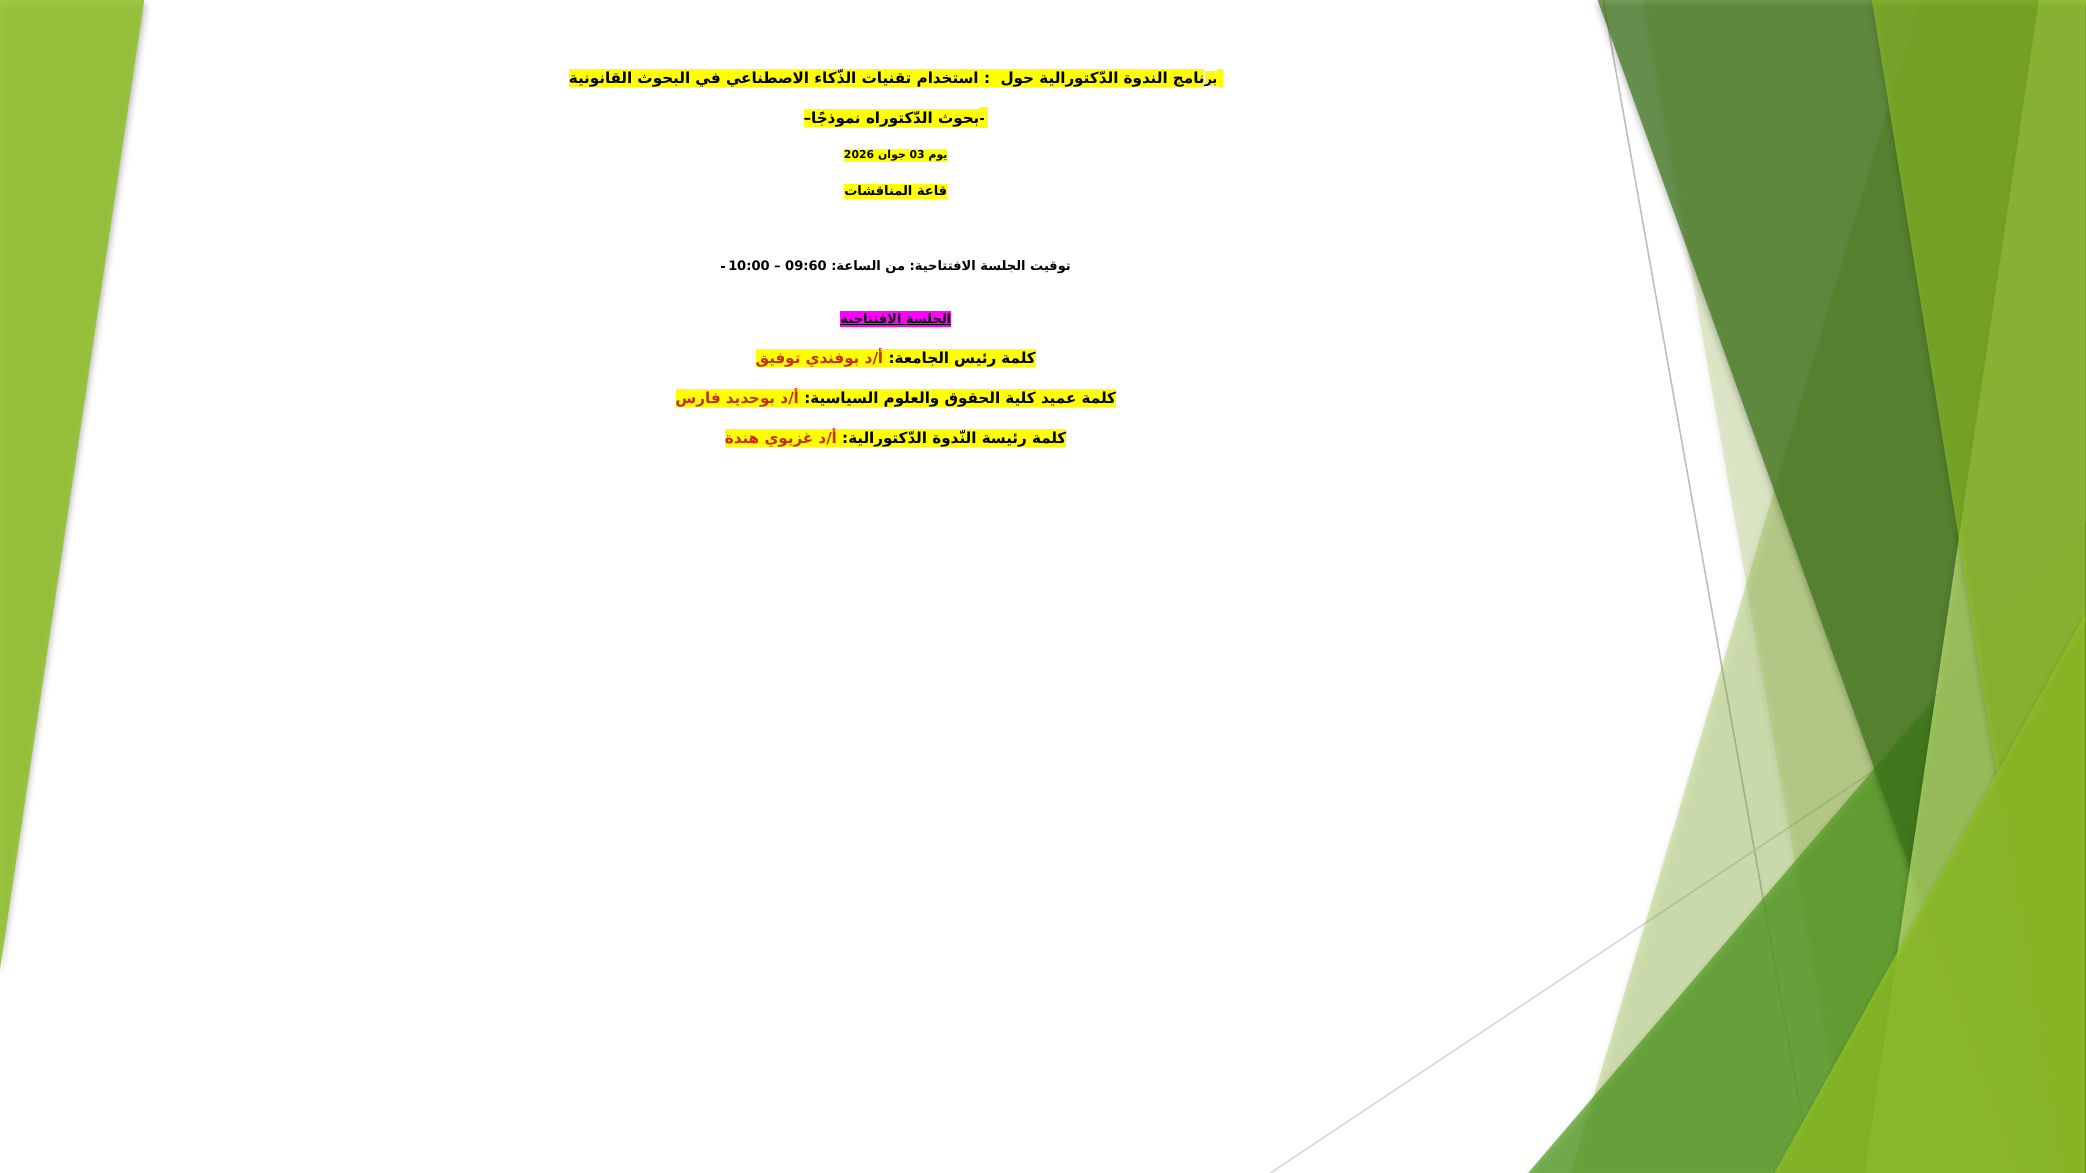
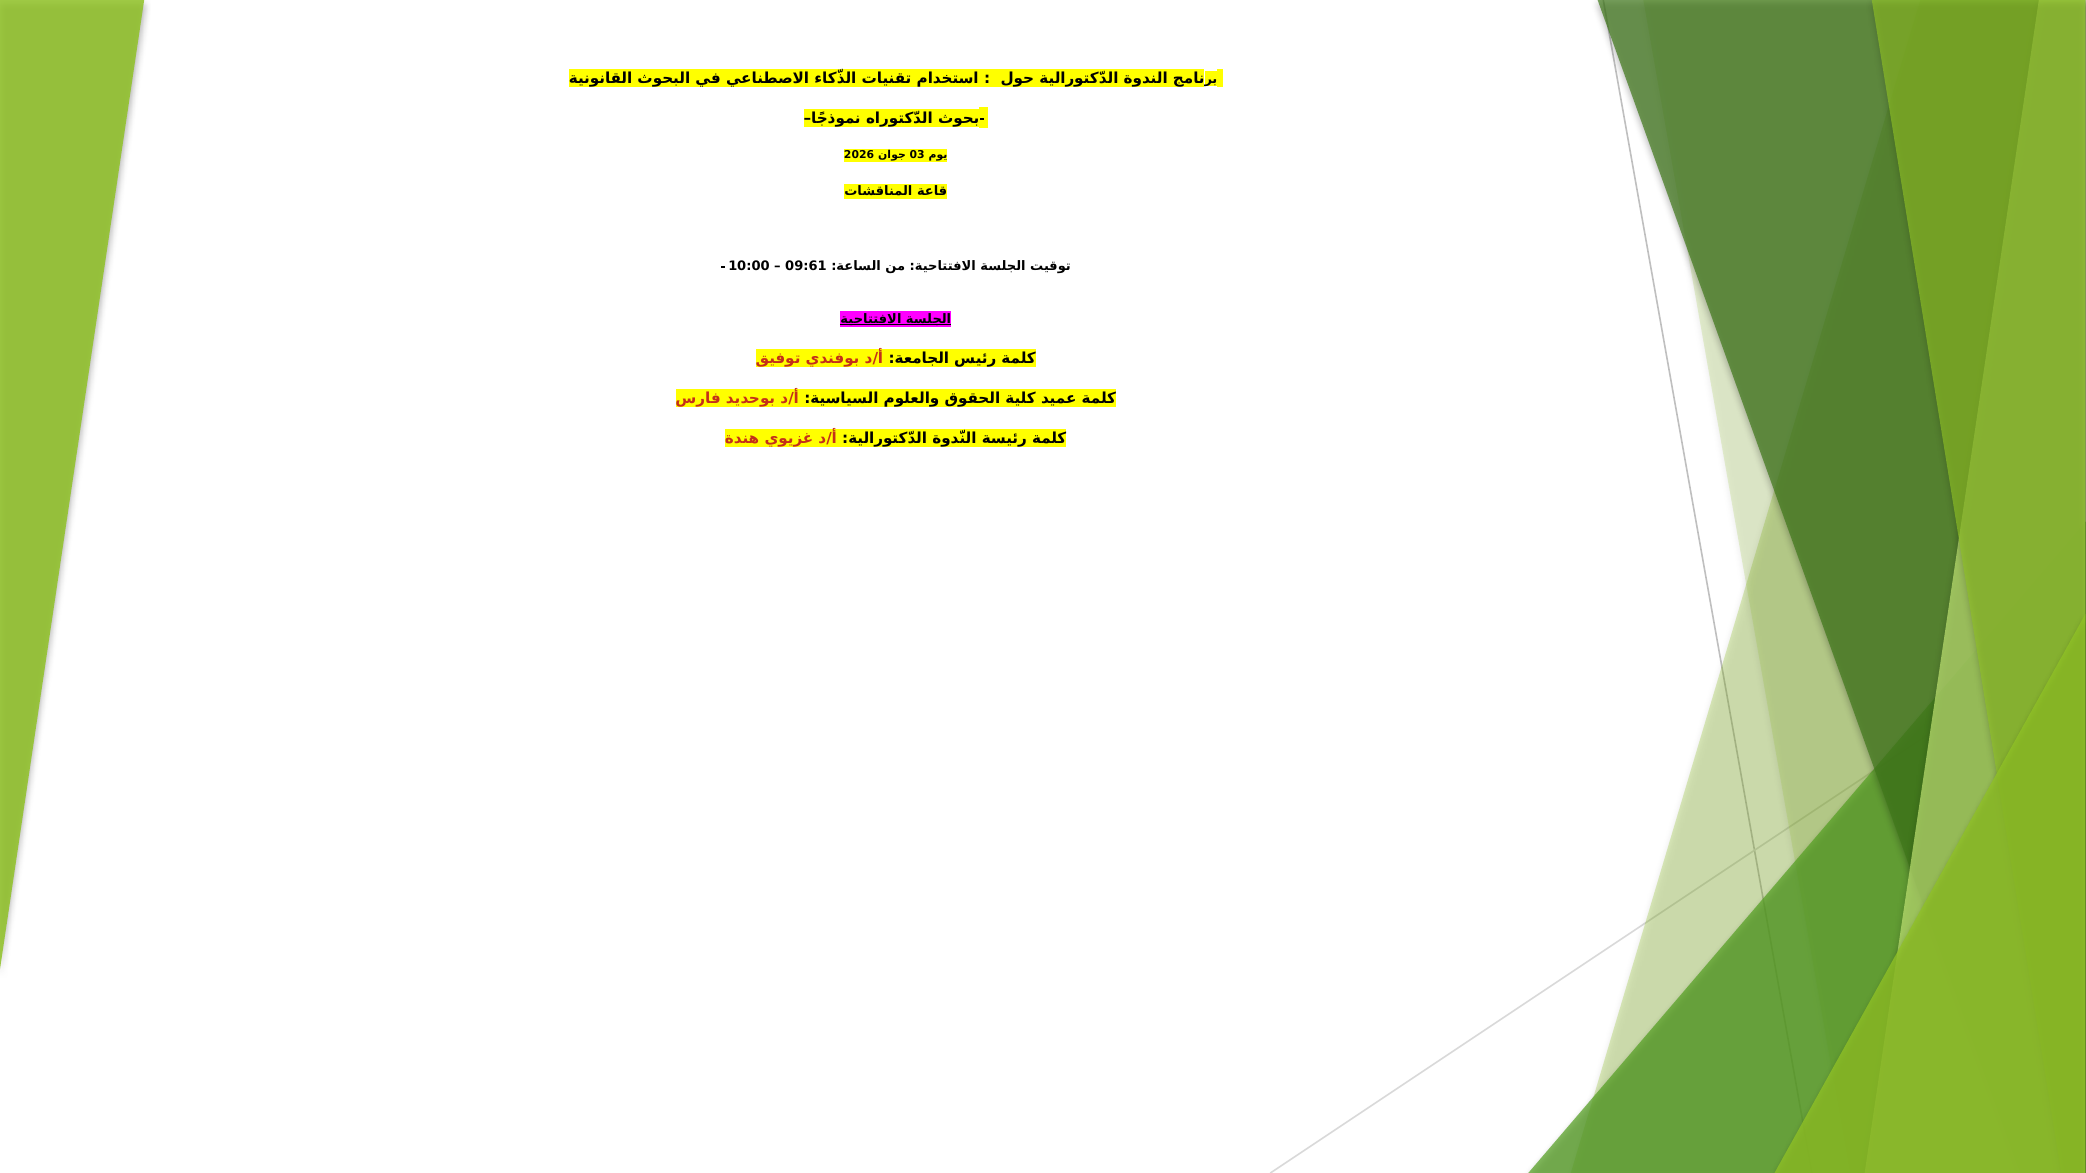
09:60: 09:60 -> 09:61
